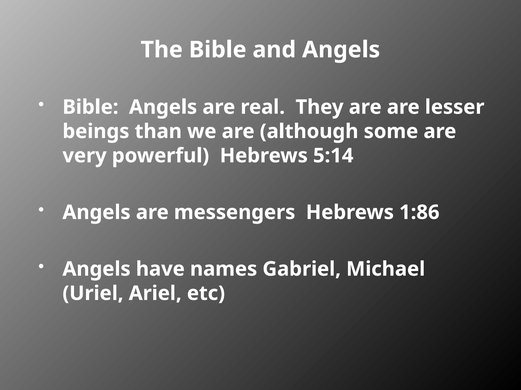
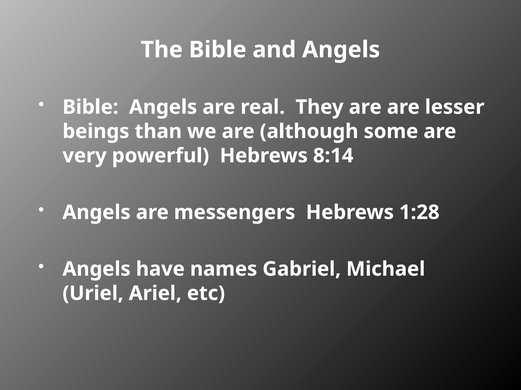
5:14: 5:14 -> 8:14
1:86: 1:86 -> 1:28
